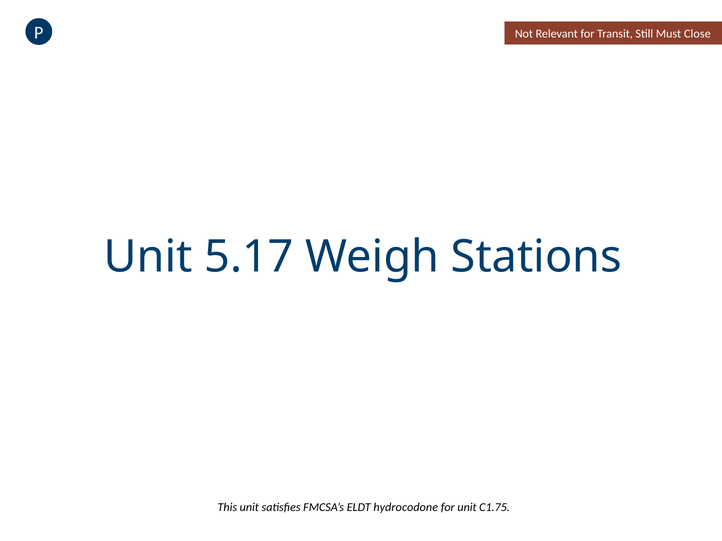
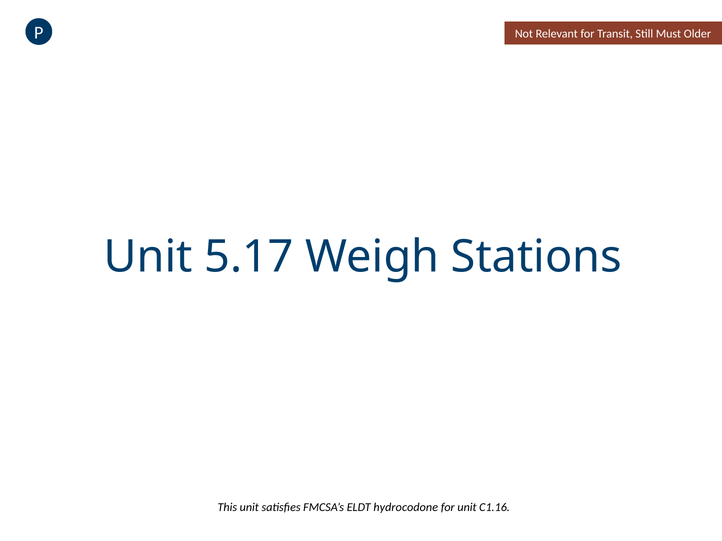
Close: Close -> Older
C1.75: C1.75 -> C1.16
